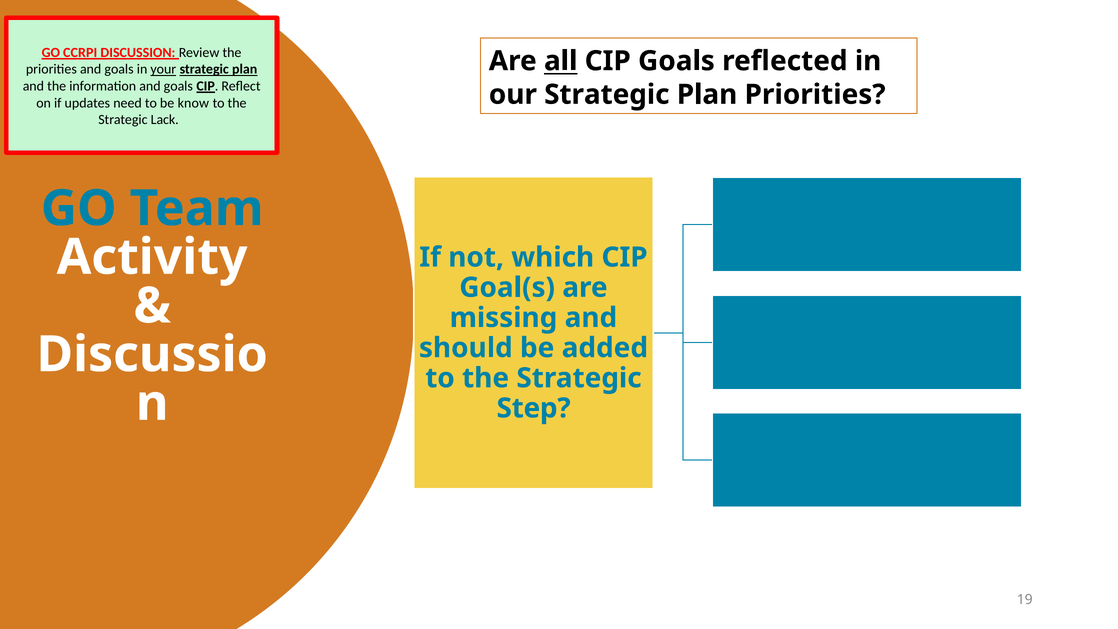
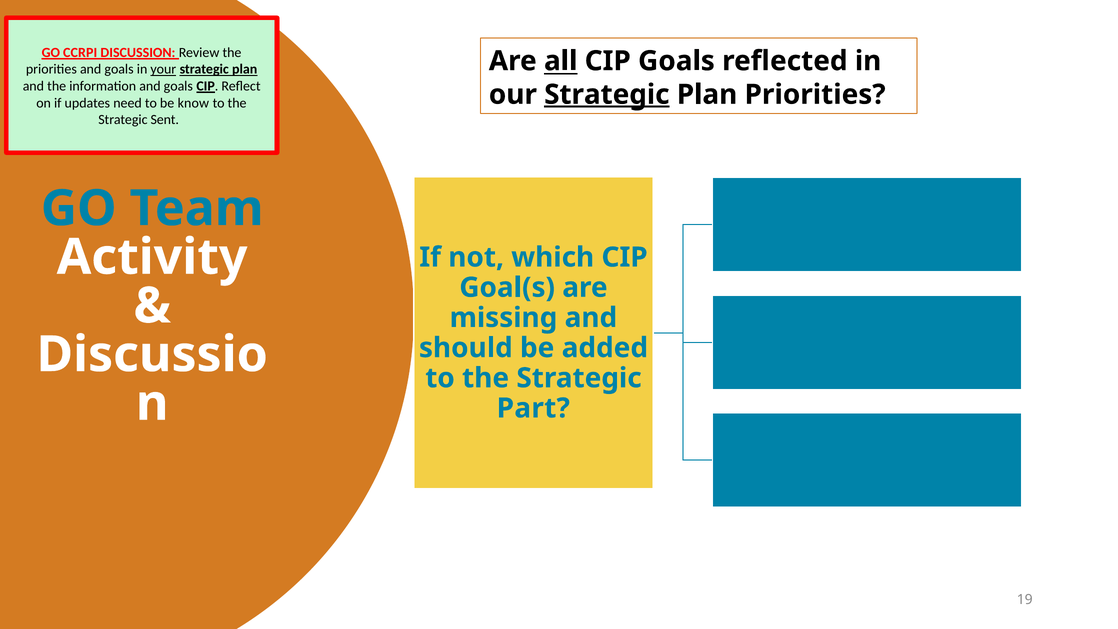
Strategic at (607, 95) underline: none -> present
Lack: Lack -> Sent
Step: Step -> Part
